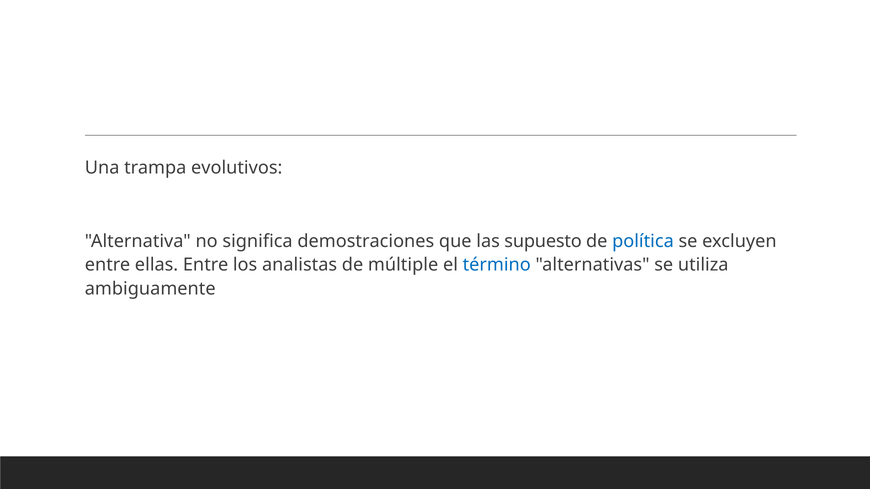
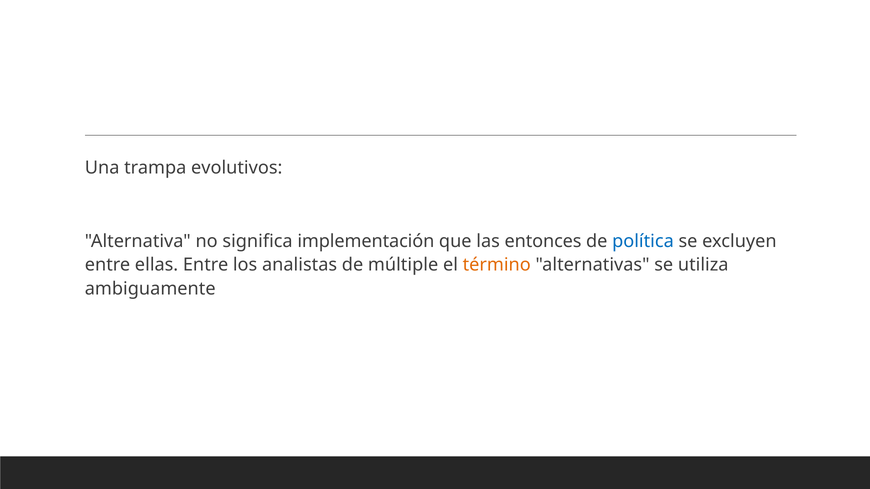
demostraciones: demostraciones -> implementación
supuesto: supuesto -> entonces
término colour: blue -> orange
